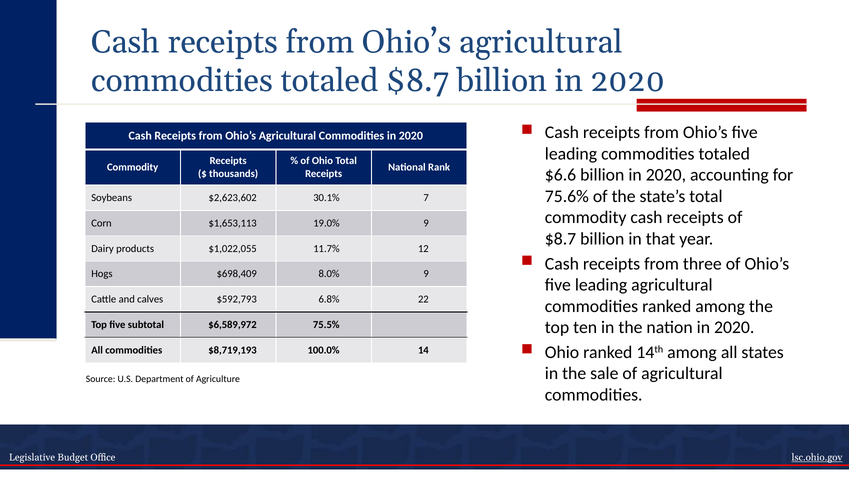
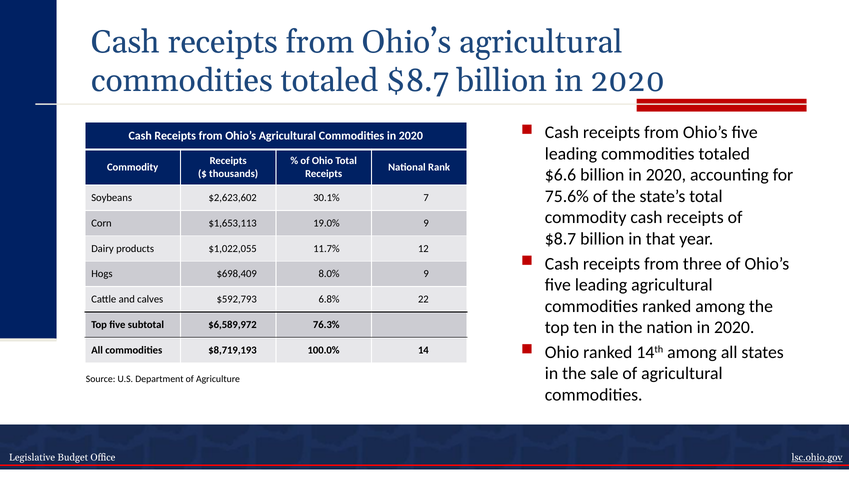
75.5%: 75.5% -> 76.3%
